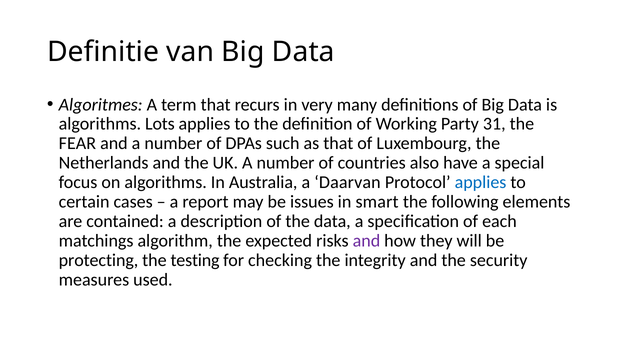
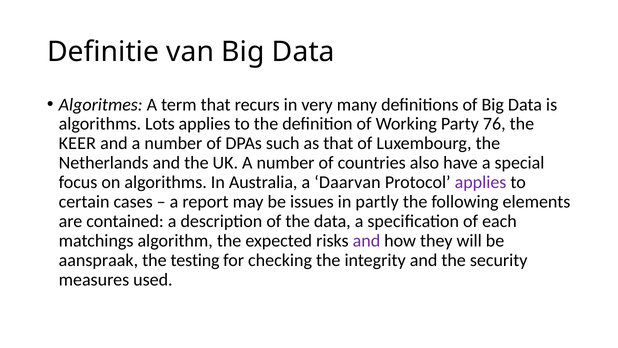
31: 31 -> 76
FEAR: FEAR -> KEER
applies at (481, 182) colour: blue -> purple
smart: smart -> partly
protecting: protecting -> aanspraak
